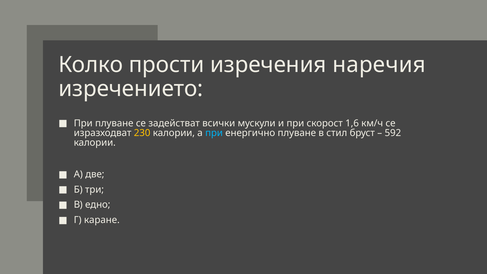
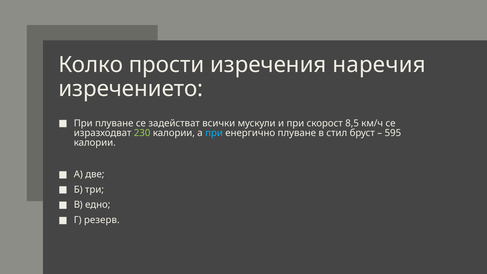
1,6: 1,6 -> 8,5
230 colour: yellow -> light green
592: 592 -> 595
каране: каране -> резерв
